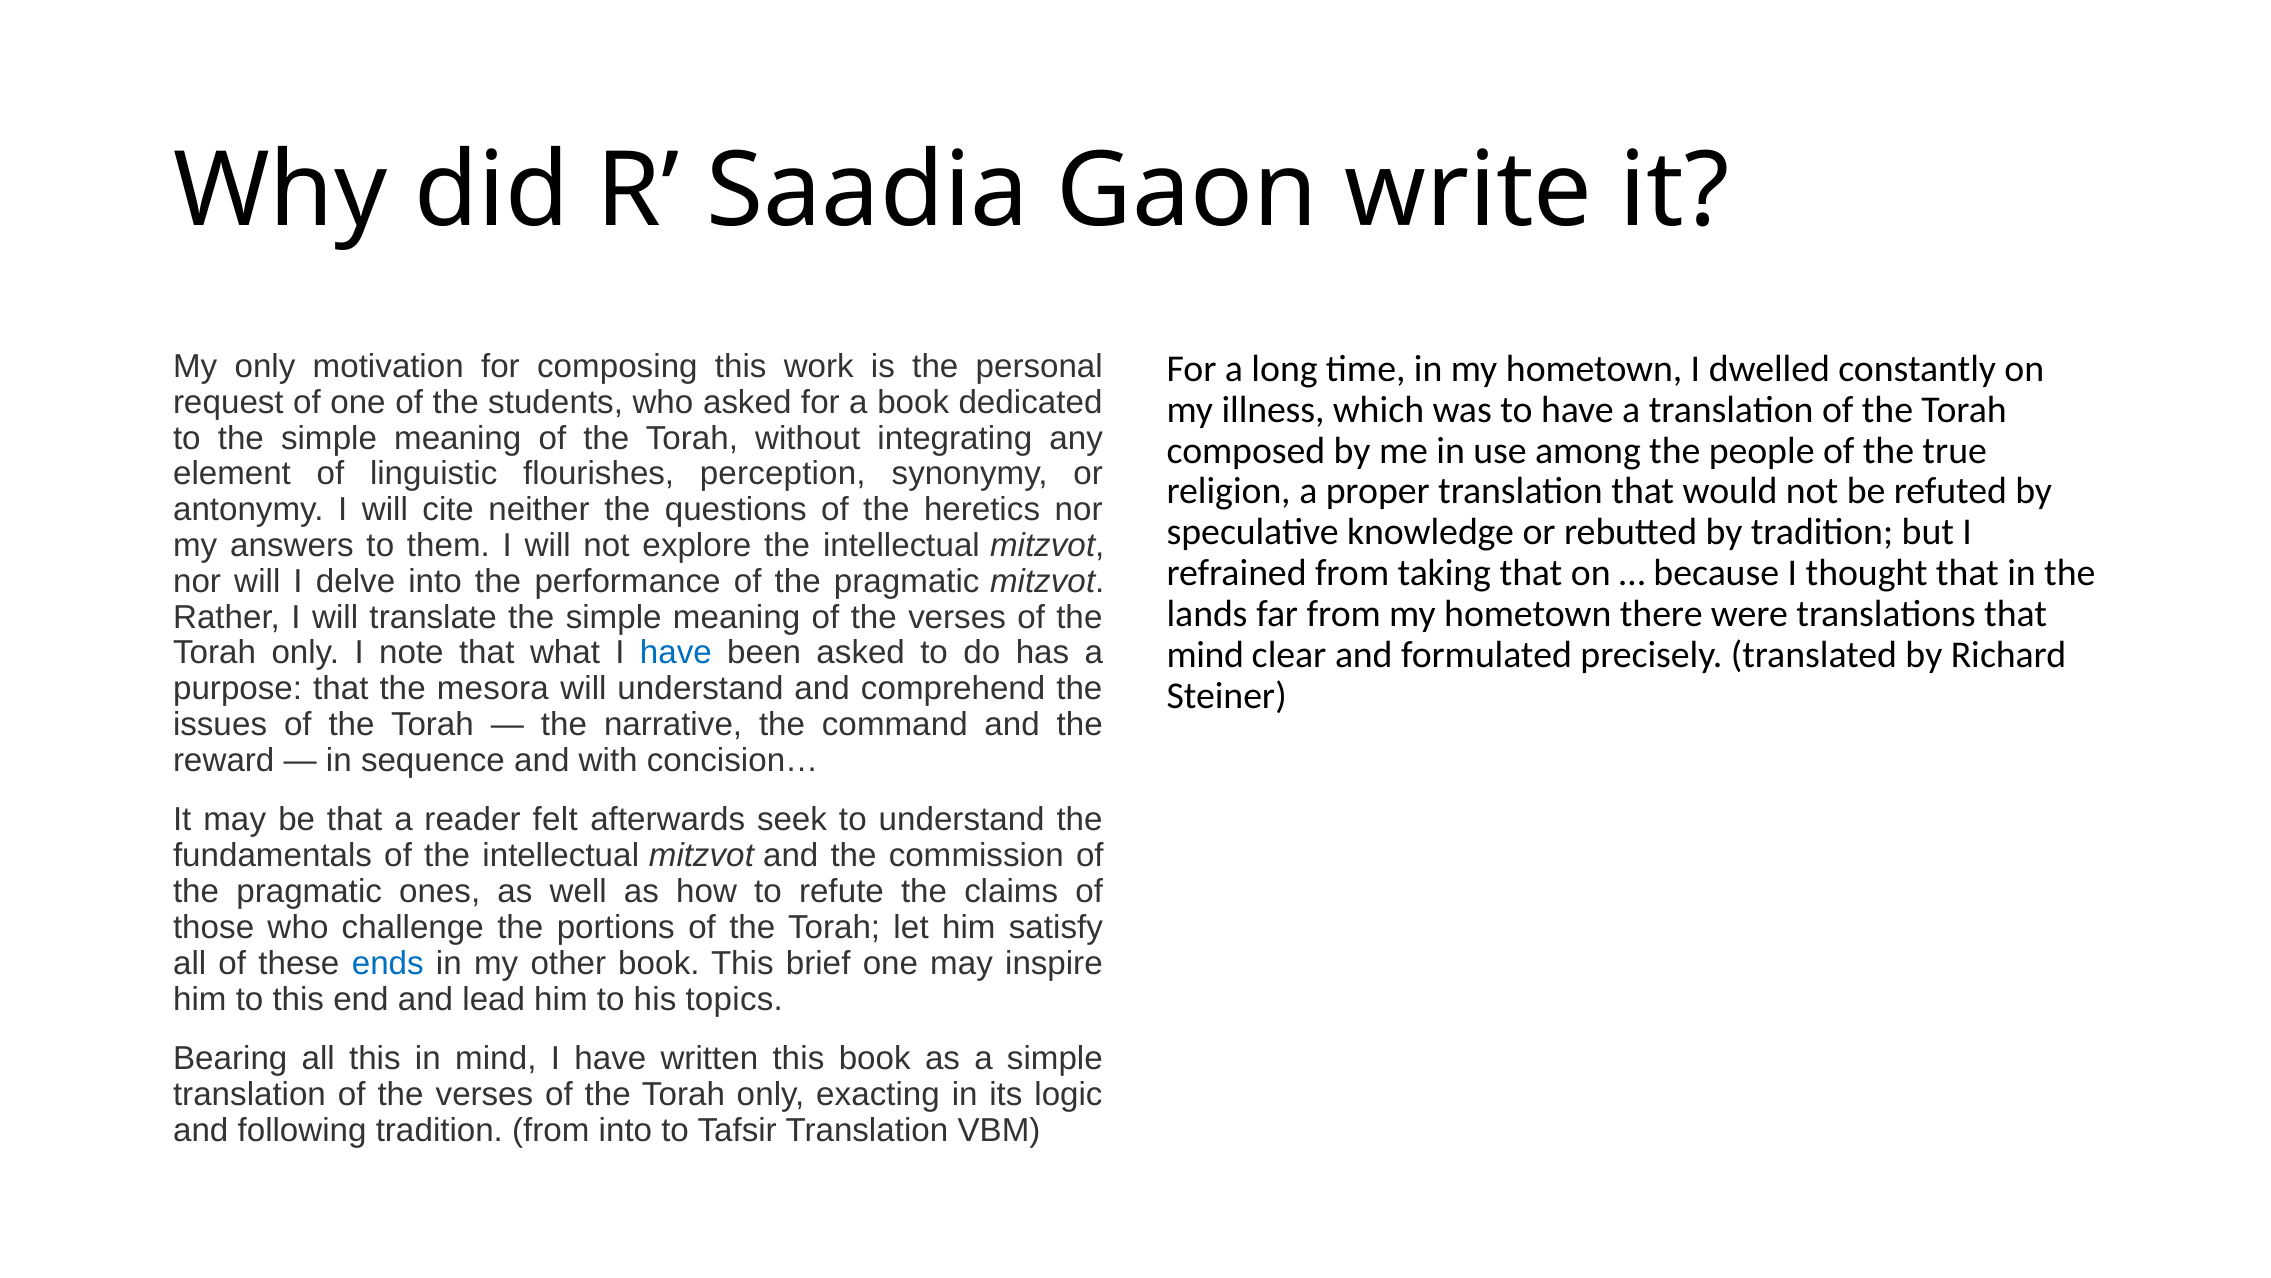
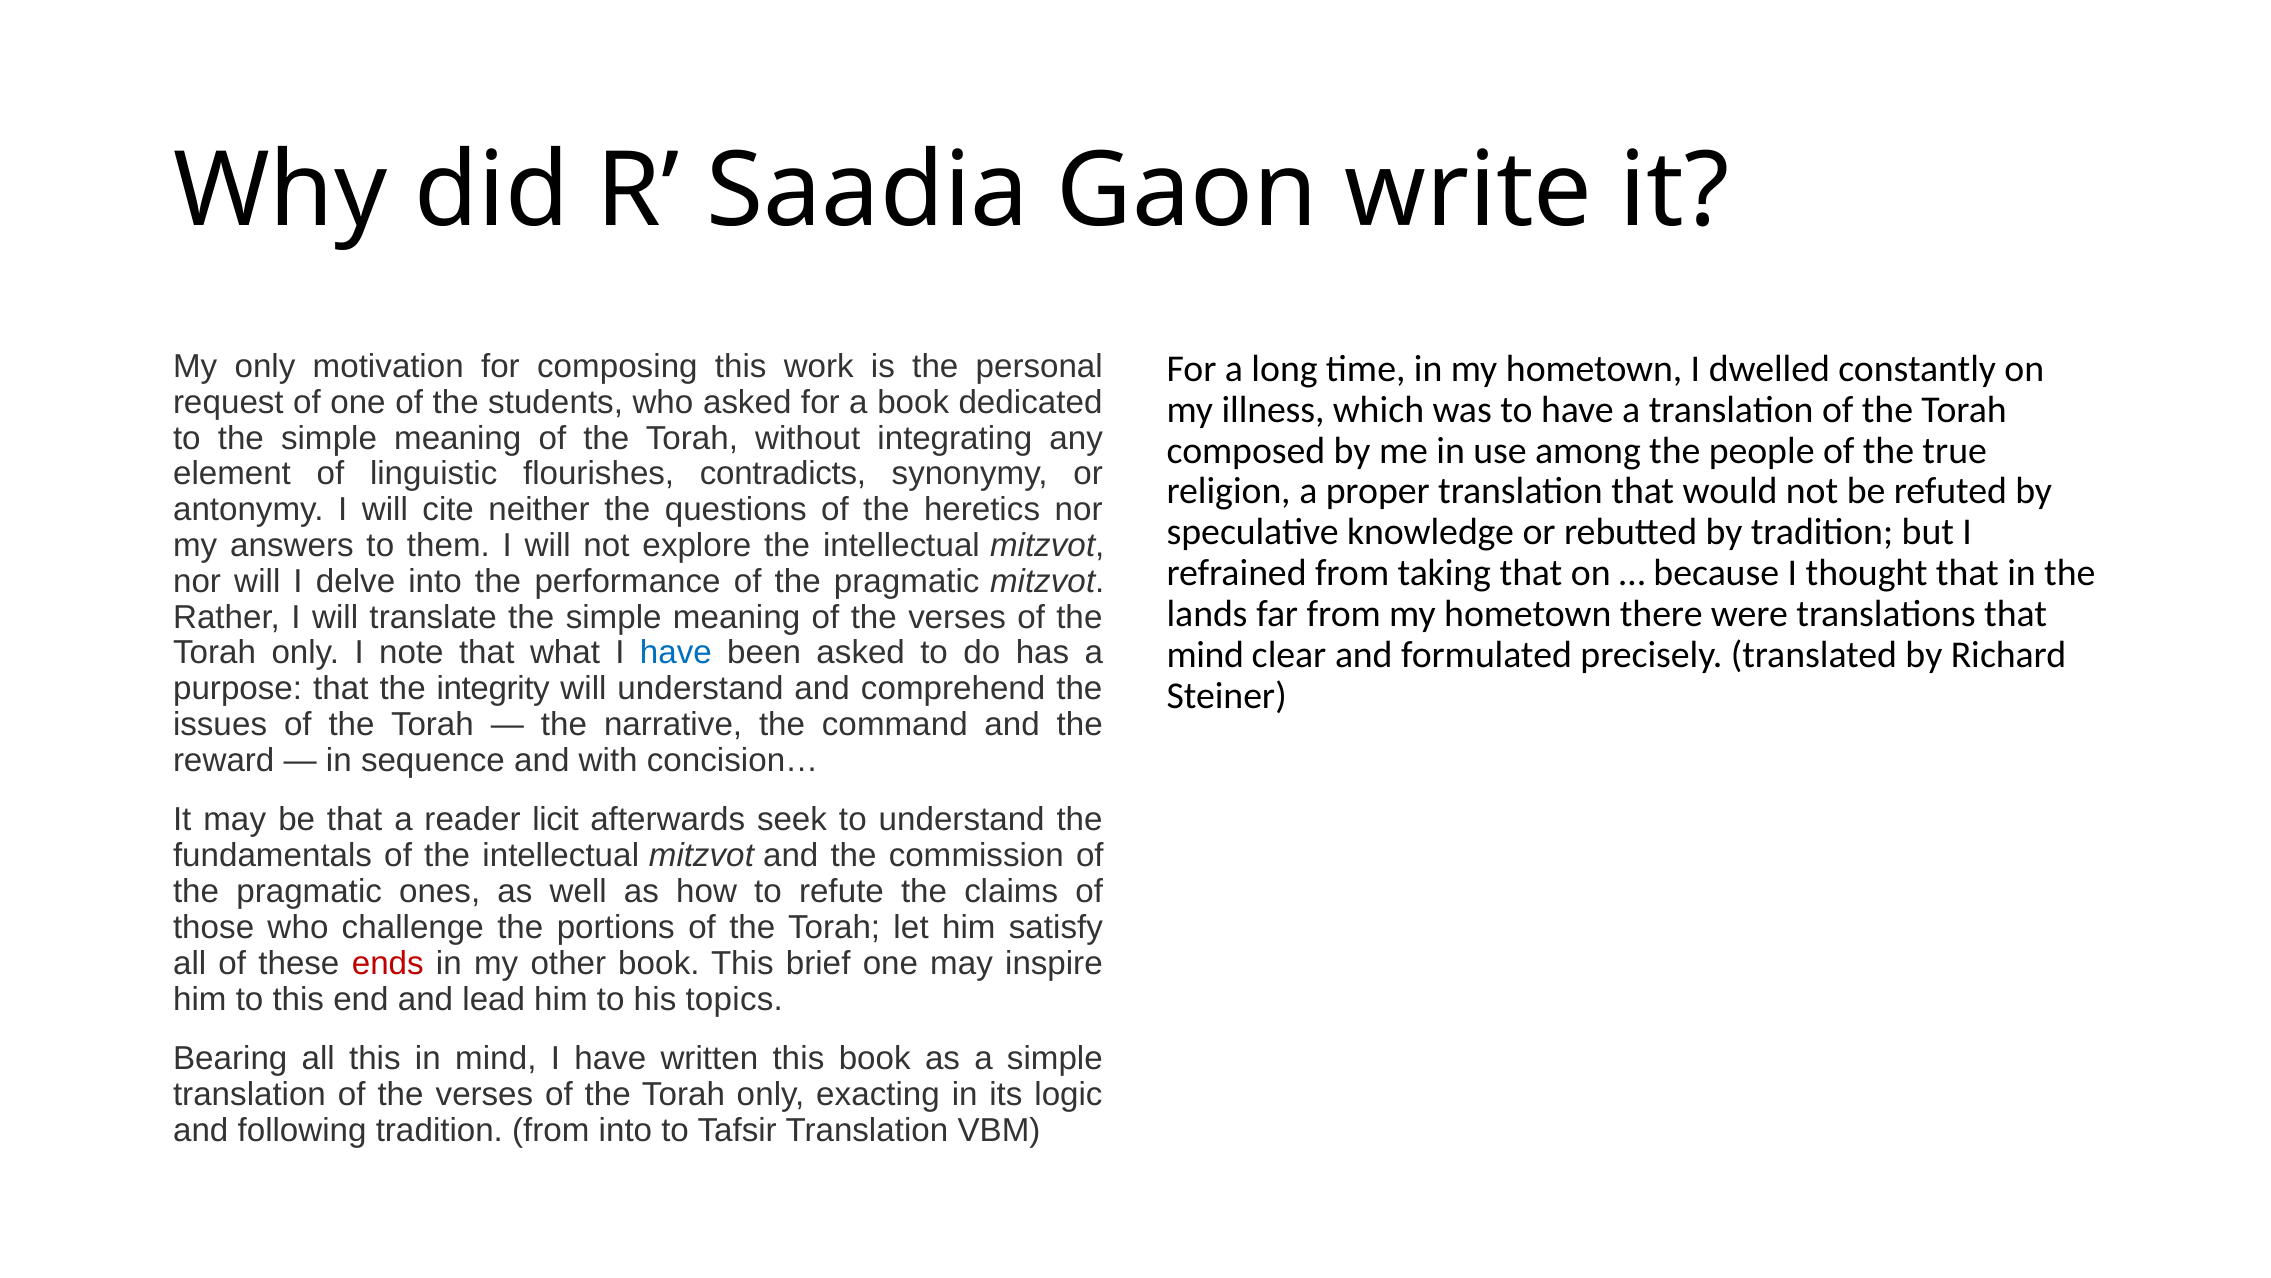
perception: perception -> contradicts
mesora: mesora -> integrity
felt: felt -> licit
ends colour: blue -> red
